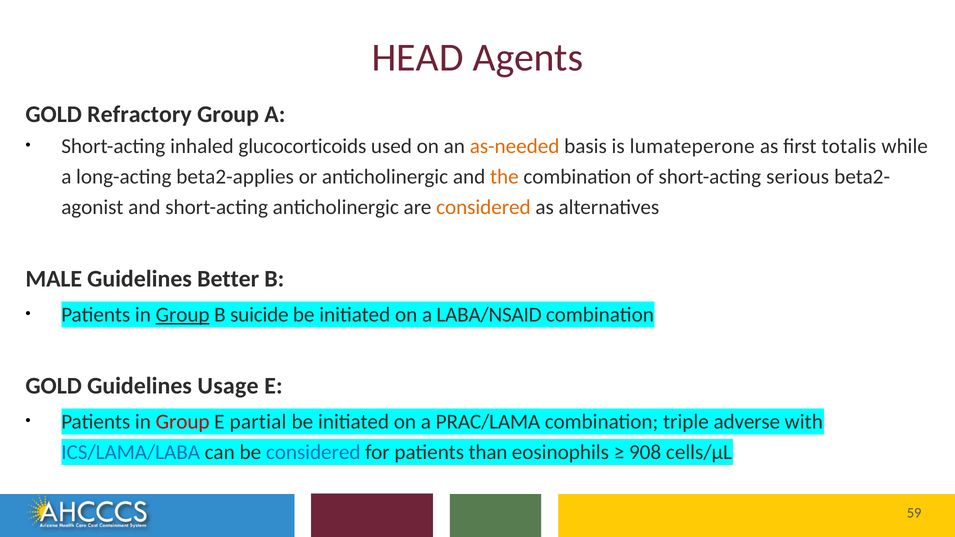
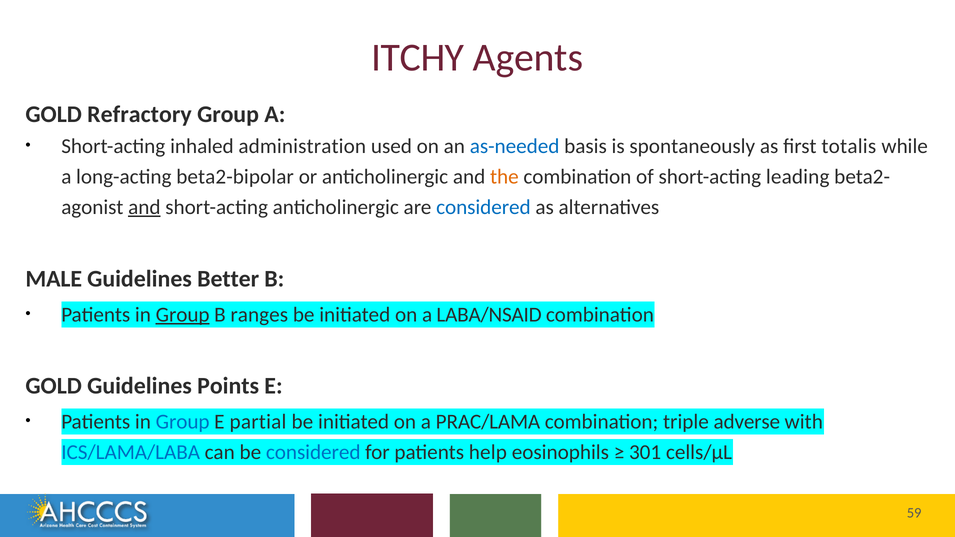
HEAD: HEAD -> ITCHY
glucocorticoids: glucocorticoids -> administration
as-needed colour: orange -> blue
lumateperone: lumateperone -> spontaneously
beta2-applies: beta2-applies -> beta2-bipolar
serious: serious -> leading
and at (144, 207) underline: none -> present
considered at (483, 207) colour: orange -> blue
suicide: suicide -> ranges
Usage: Usage -> Points
Group at (183, 422) colour: red -> blue
than: than -> help
908: 908 -> 301
